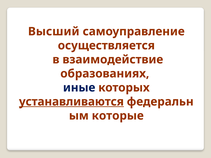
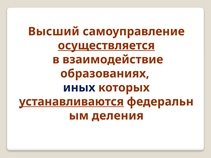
осуществляется underline: none -> present
иные: иные -> иных
которые: которые -> деления
